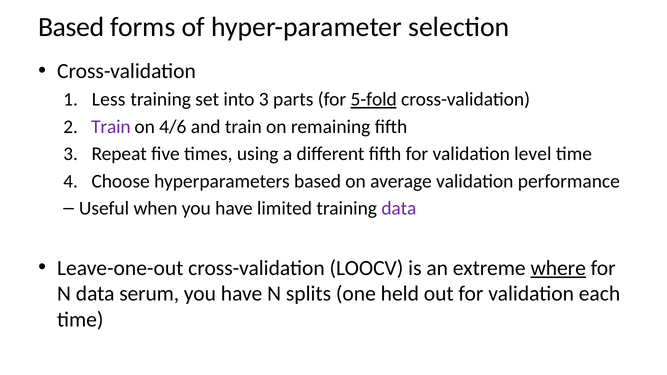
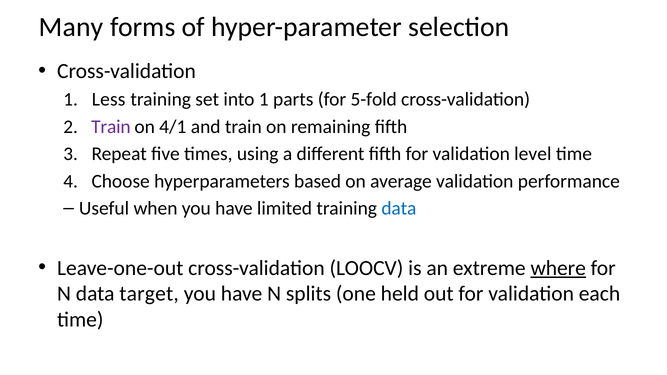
Based at (71, 27): Based -> Many
into 3: 3 -> 1
5-fold underline: present -> none
4/6: 4/6 -> 4/1
data at (399, 209) colour: purple -> blue
serum: serum -> target
